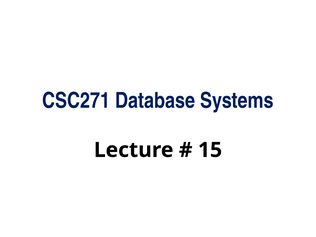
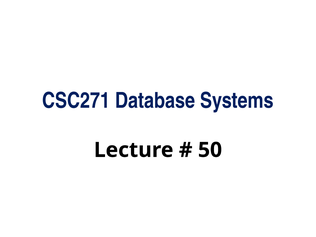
15: 15 -> 50
